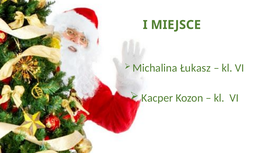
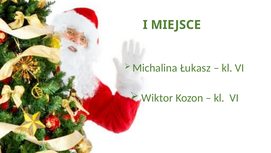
Kacper: Kacper -> Wiktor
